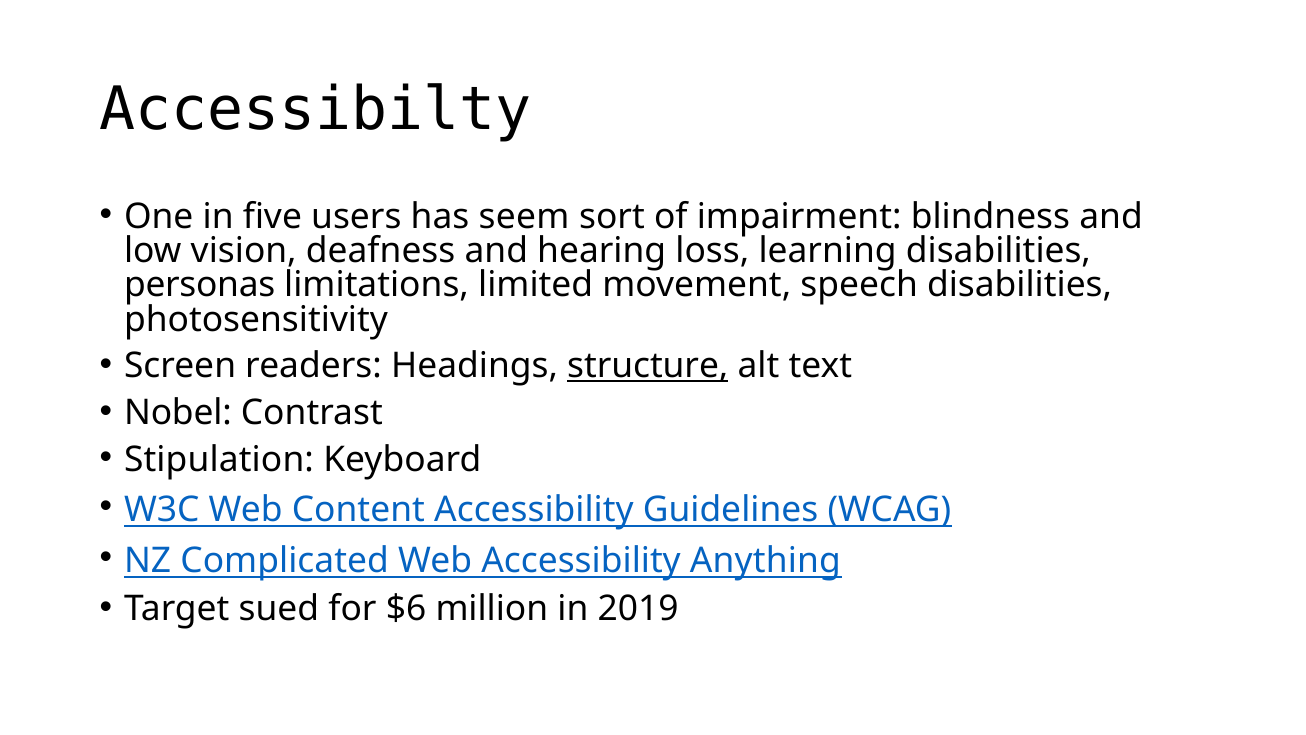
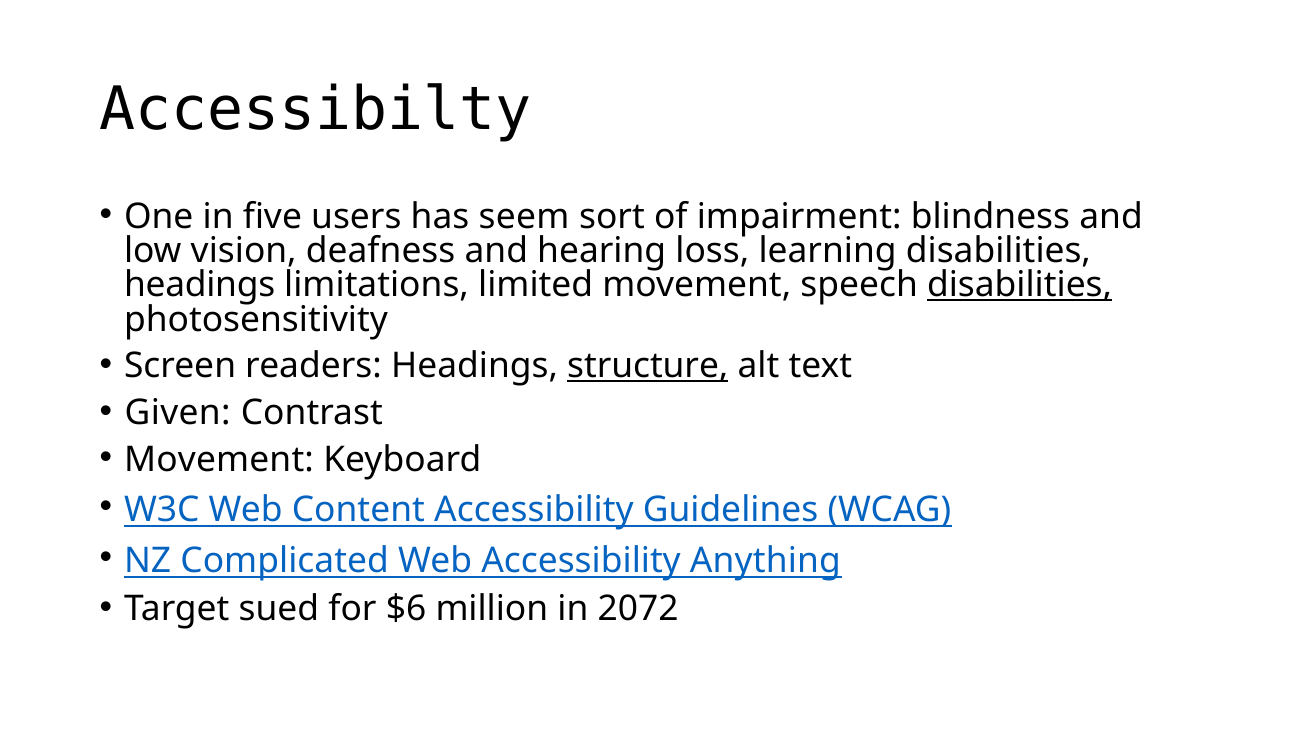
personas at (200, 285): personas -> headings
disabilities at (1020, 285) underline: none -> present
Nobel: Nobel -> Given
Stipulation at (219, 459): Stipulation -> Movement
2019: 2019 -> 2072
